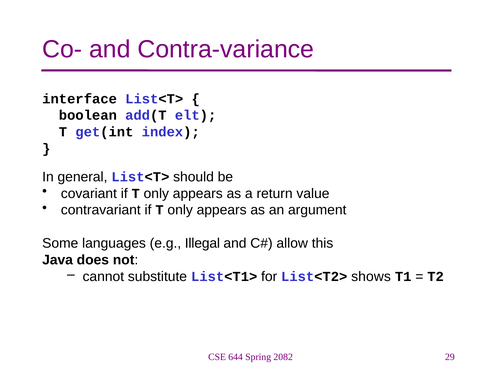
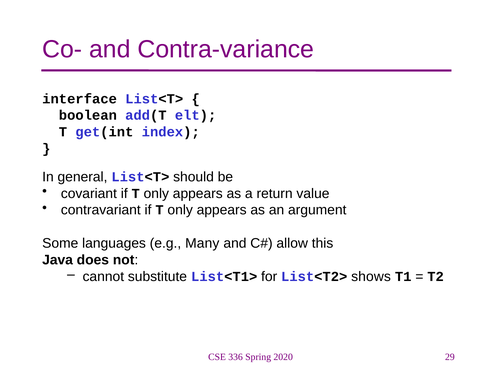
Illegal: Illegal -> Many
644: 644 -> 336
2082: 2082 -> 2020
